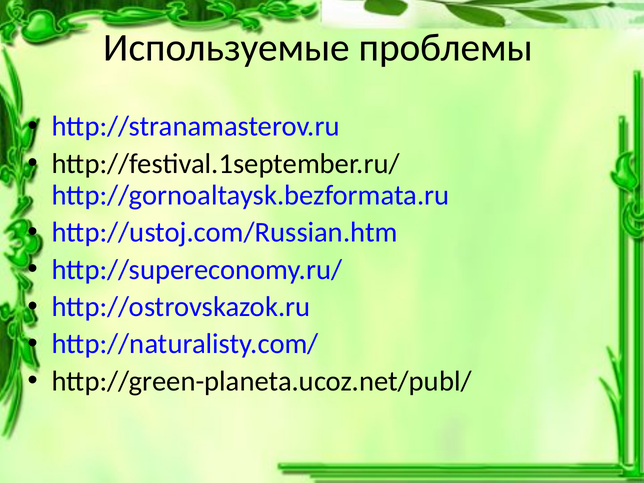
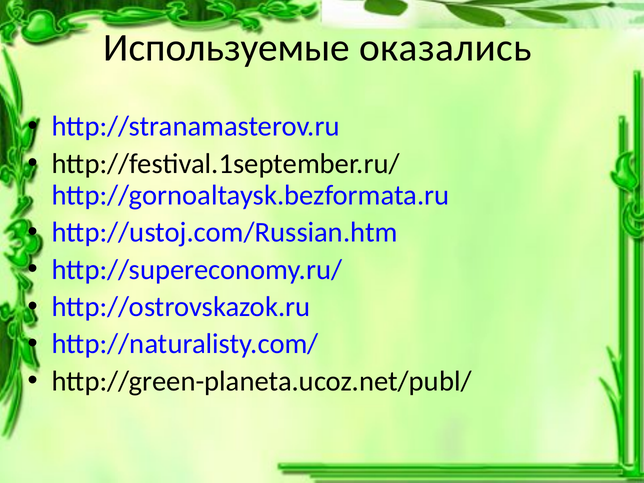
проблемы: проблемы -> оказались
